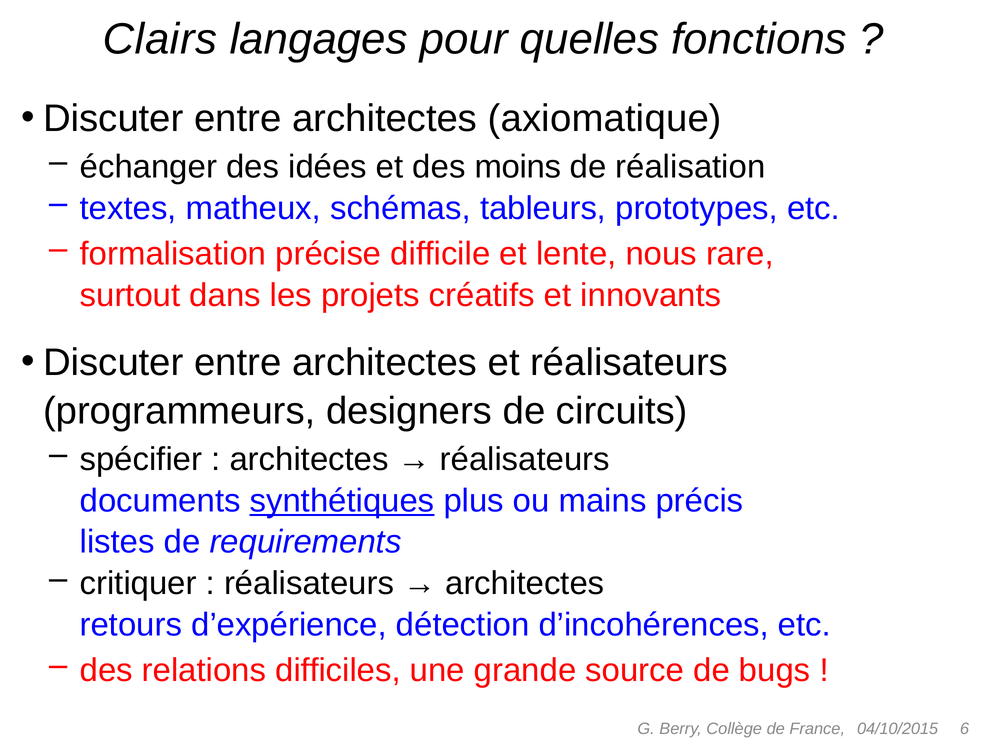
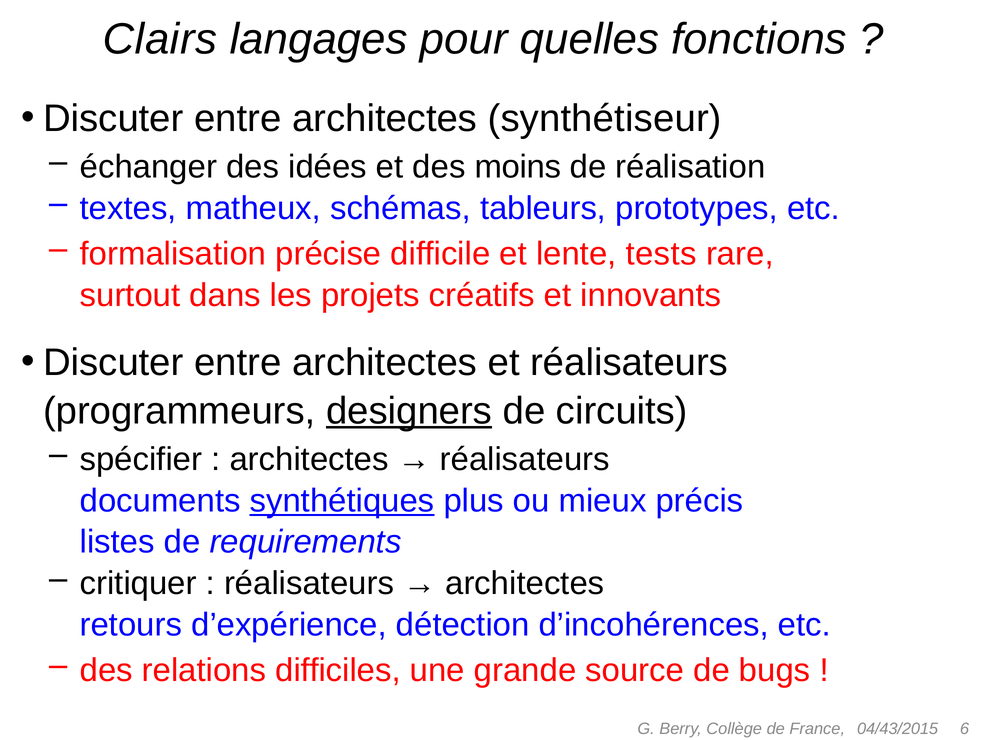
axiomatique: axiomatique -> synthétiseur
nous: nous -> tests
designers underline: none -> present
mains: mains -> mieux
04/10/2015: 04/10/2015 -> 04/43/2015
